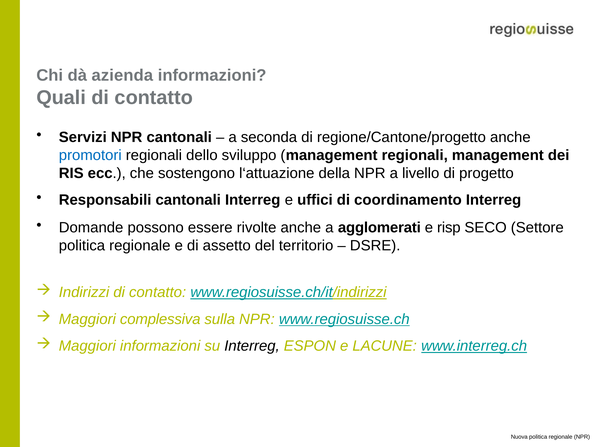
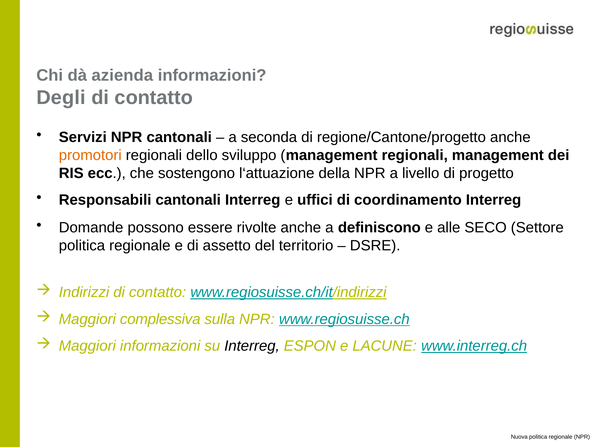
Quali: Quali -> Degli
promotori colour: blue -> orange
agglomerati: agglomerati -> definiscono
risp: risp -> alle
